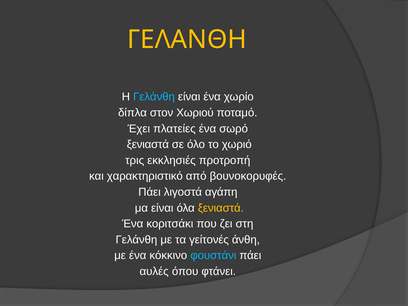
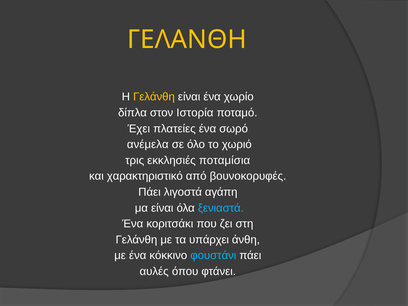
Γελάνθη at (154, 97) colour: light blue -> yellow
Χωριού: Χωριού -> Ιστορία
ξενιαστά at (148, 144): ξενιαστά -> ανέμελα
προτροπή: προτροπή -> ποταμίσια
ξενιαστά at (221, 208) colour: yellow -> light blue
γείτονές: γείτονές -> υπάρχει
